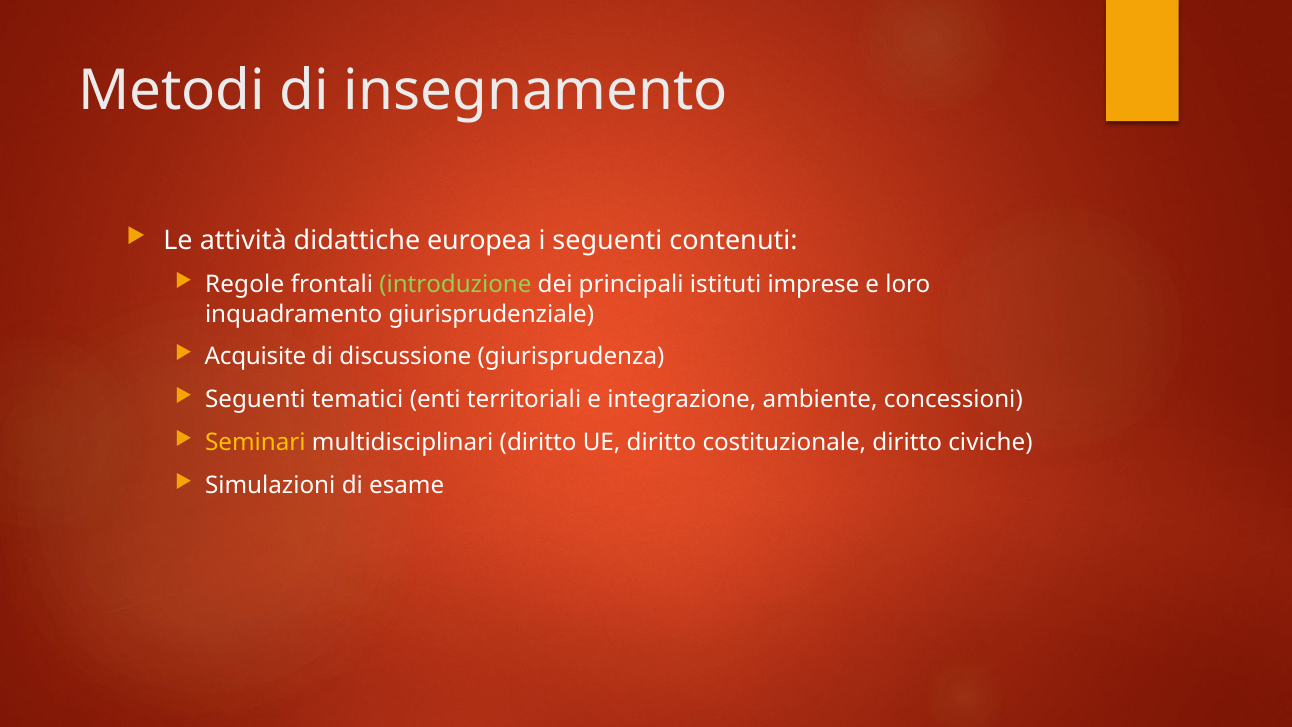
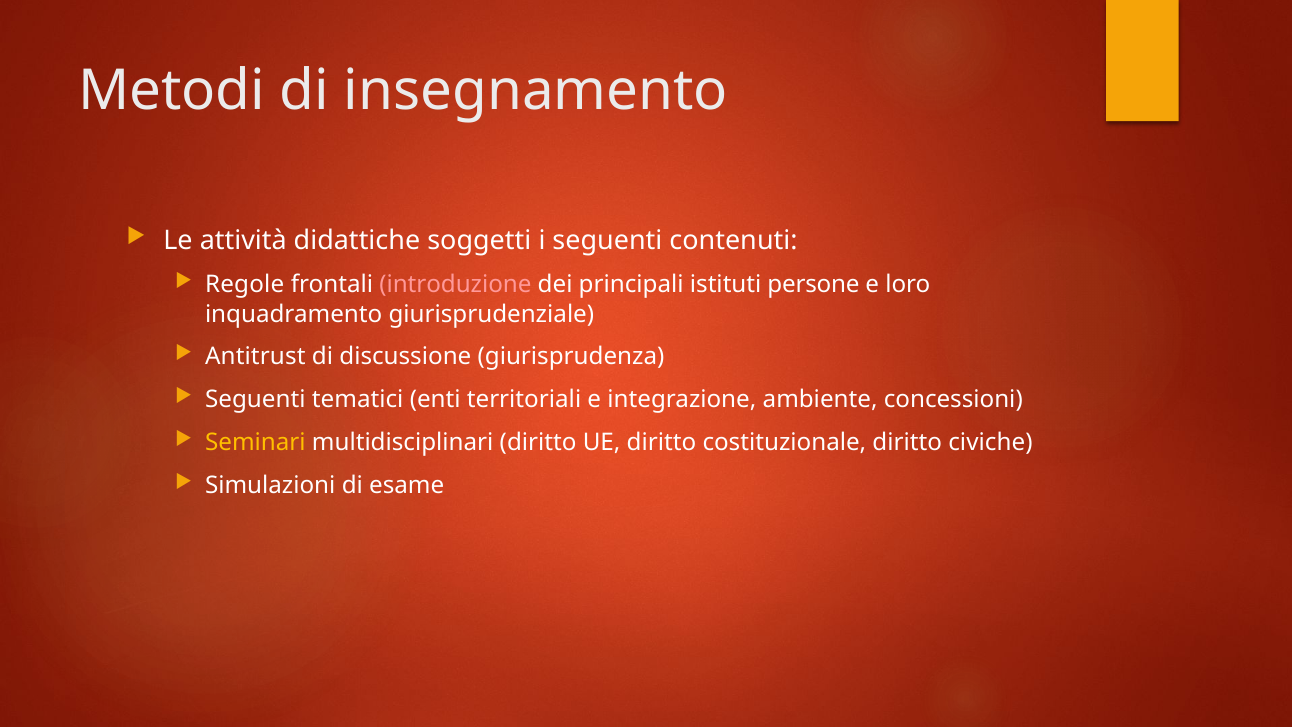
europea: europea -> soggetti
introduzione colour: light green -> pink
imprese: imprese -> persone
Acquisite: Acquisite -> Antitrust
